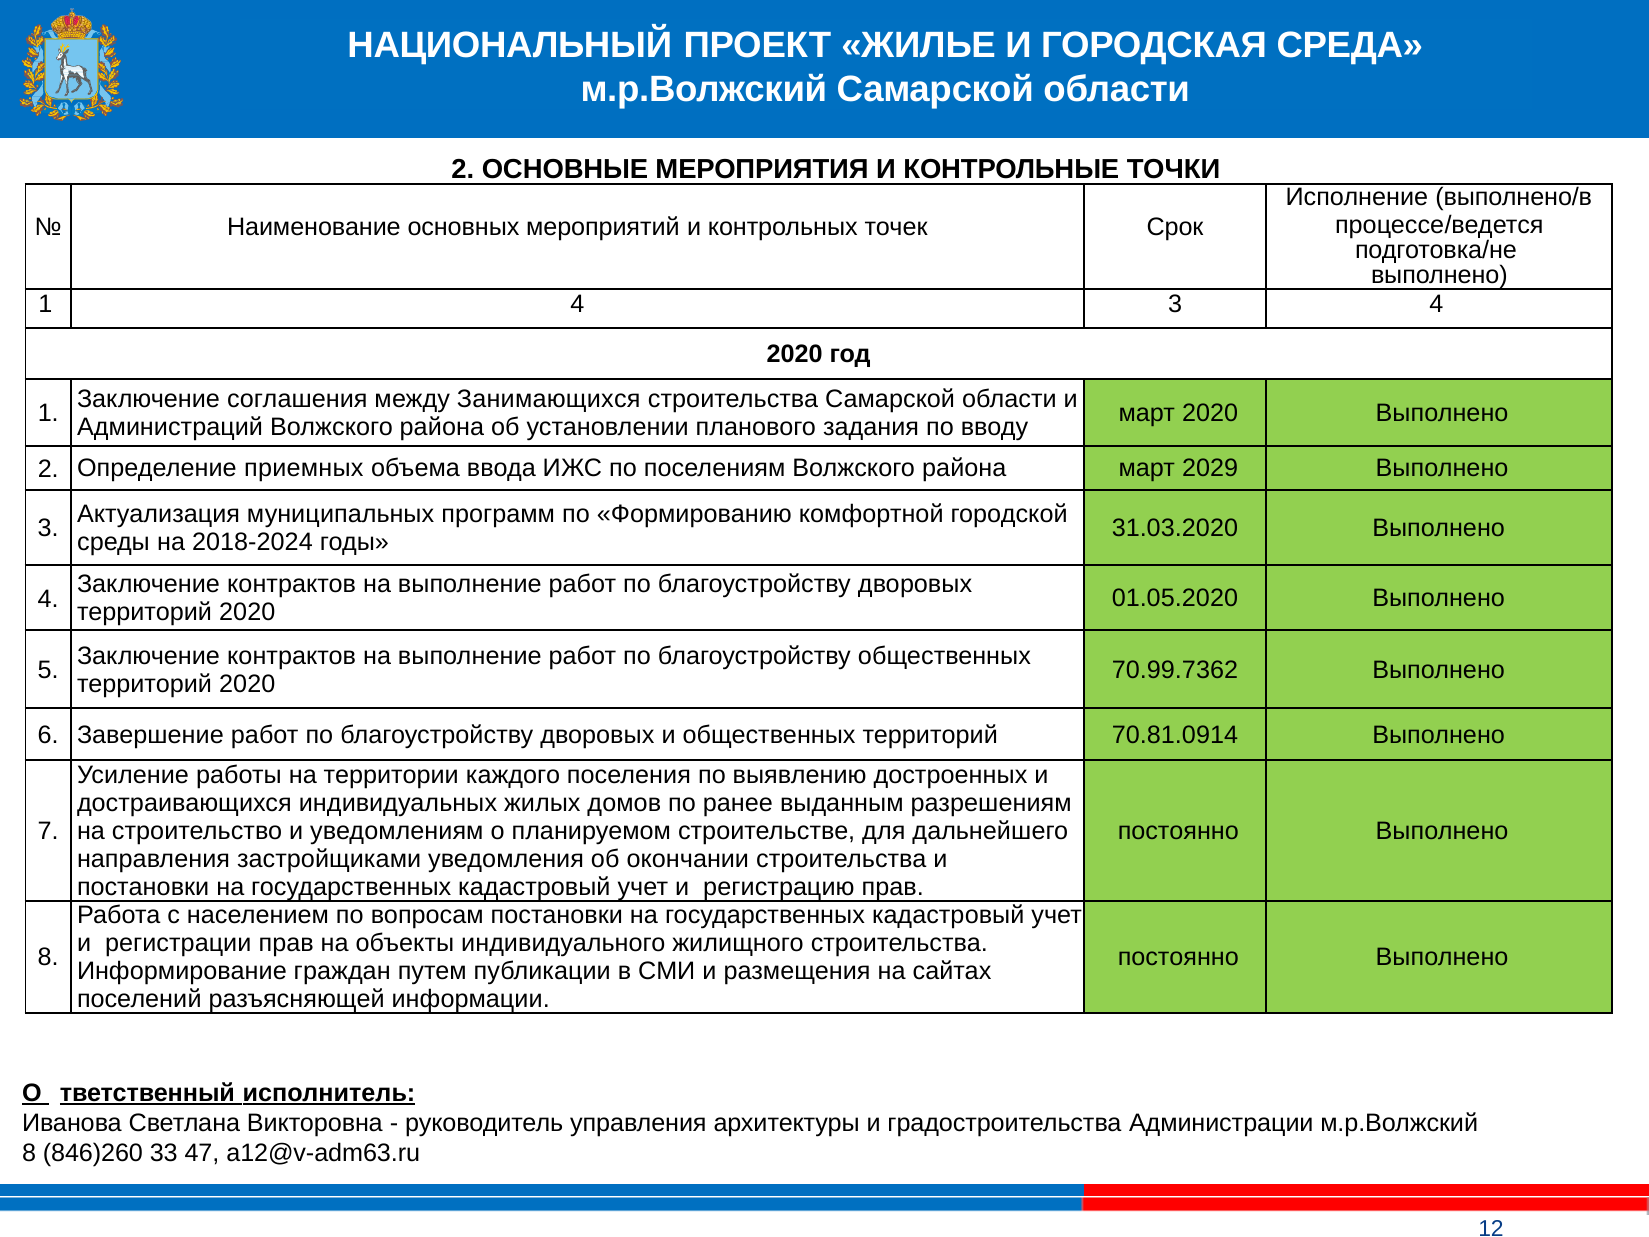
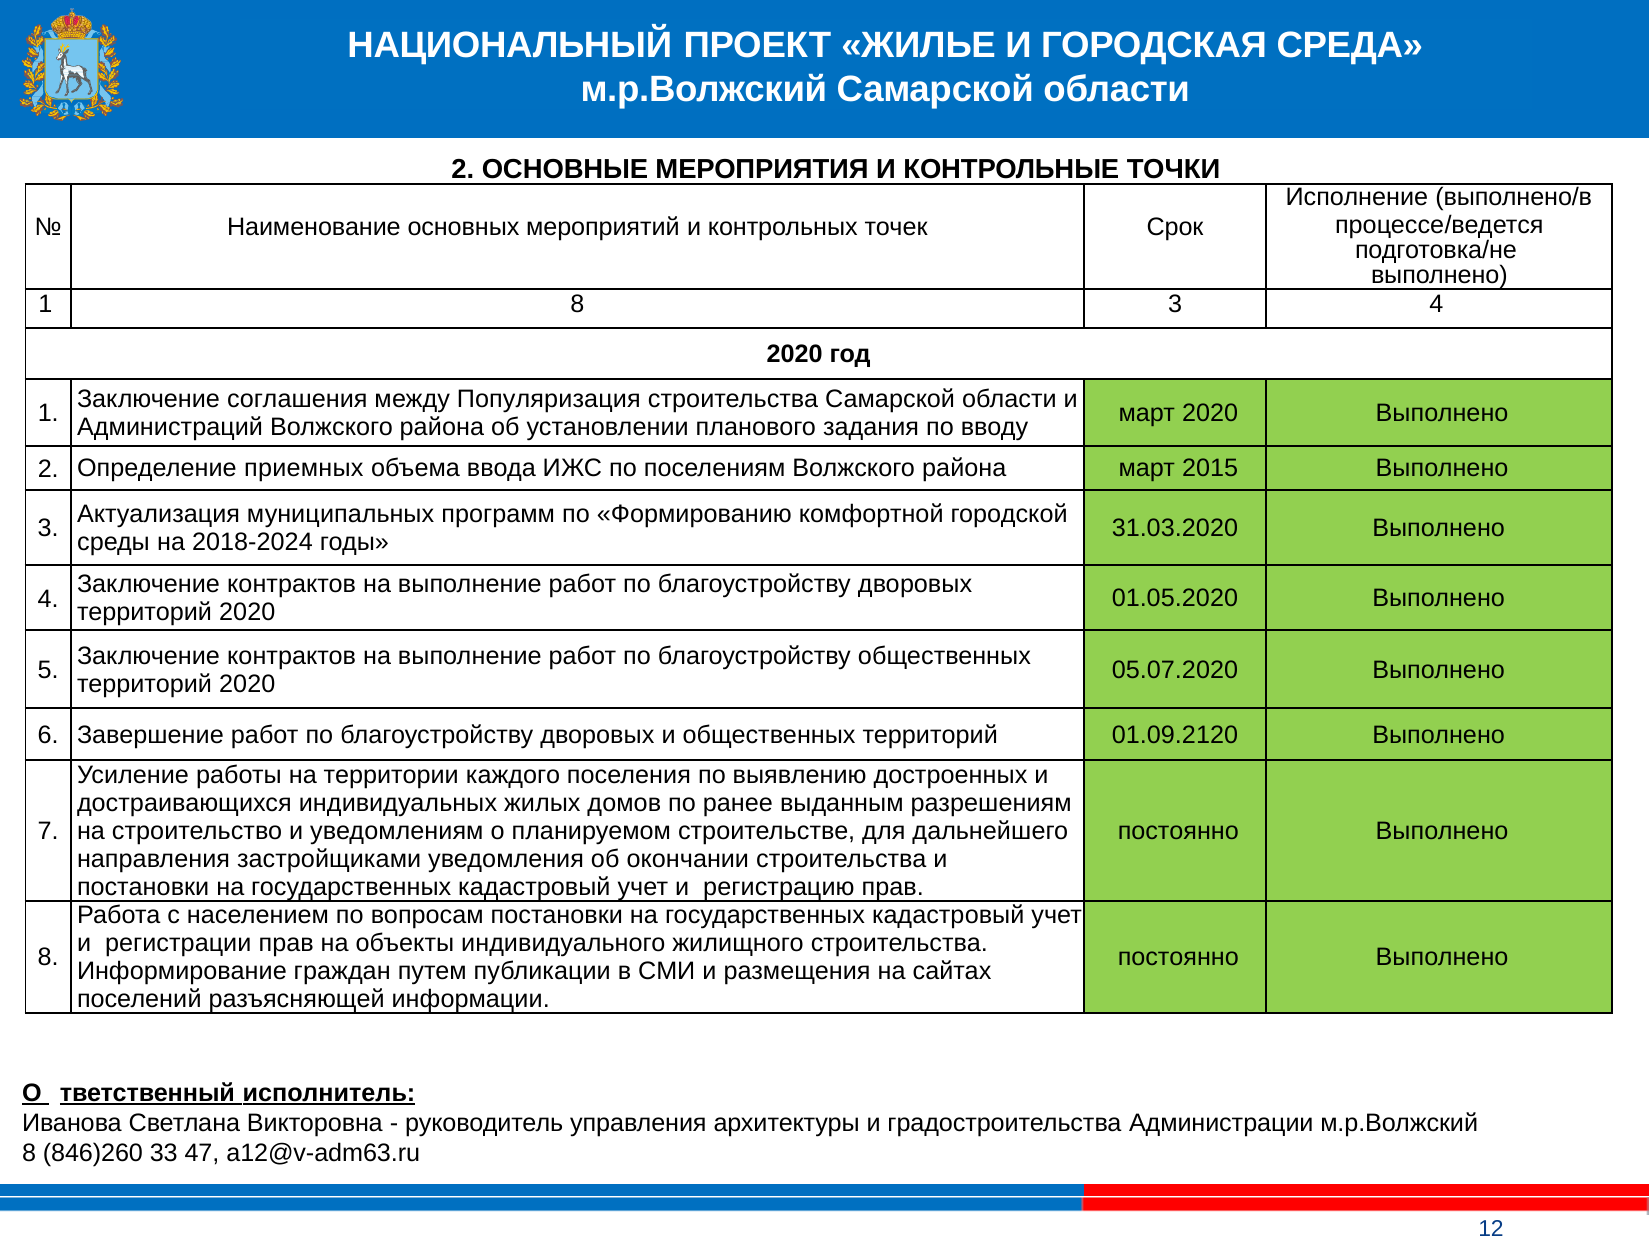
1 4: 4 -> 8
Занимающихся: Занимающихся -> Популяризация
2029: 2029 -> 2015
70.99.7362: 70.99.7362 -> 05.07.2020
70.81.0914: 70.81.0914 -> 01.09.2120
